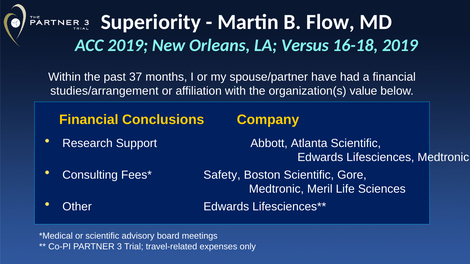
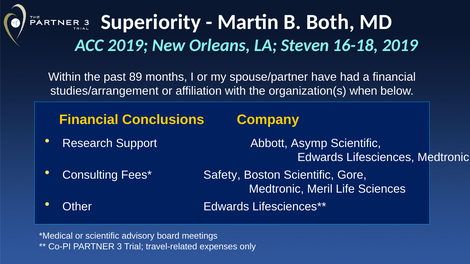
Flow: Flow -> Both
Versus: Versus -> Steven
37: 37 -> 89
value: value -> when
Atlanta: Atlanta -> Asymp
